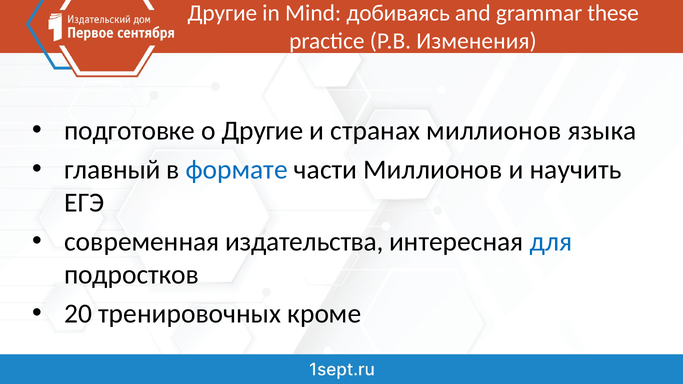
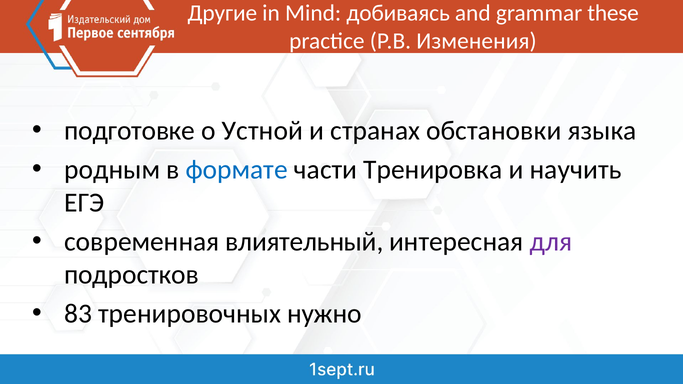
о Другие: Другие -> Устной
странах миллионов: миллионов -> обстановки
главный: главный -> родным
части Миллионов: Миллионов -> Тренировка
издательства: издательства -> влиятельный
для colour: blue -> purple
20: 20 -> 83
кроме: кроме -> нужно
